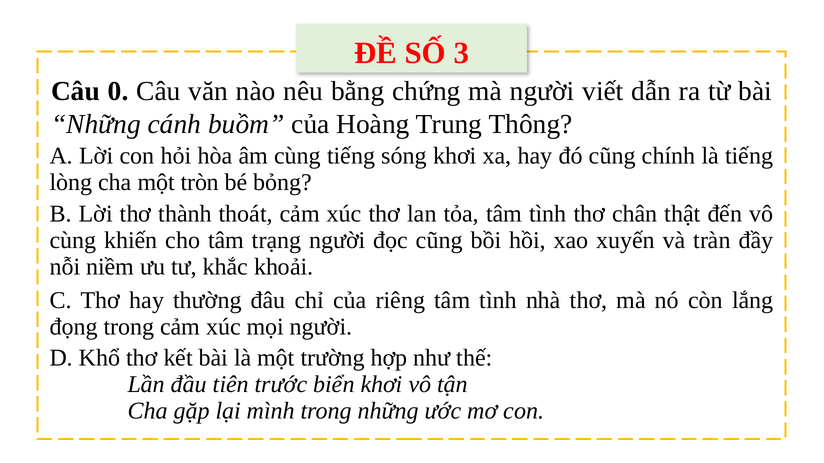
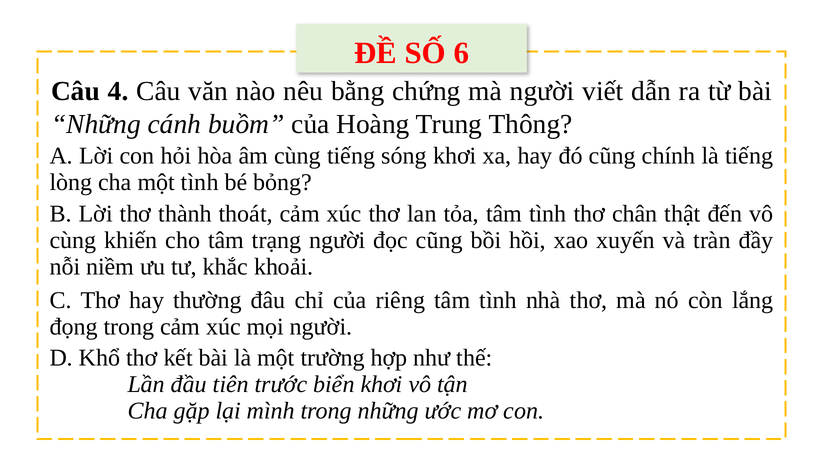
3: 3 -> 6
0: 0 -> 4
một tròn: tròn -> tình
